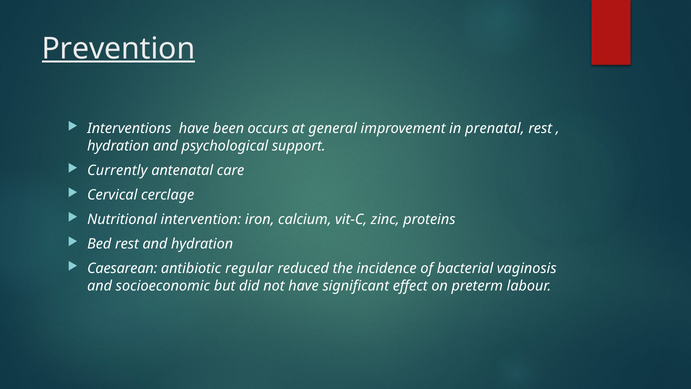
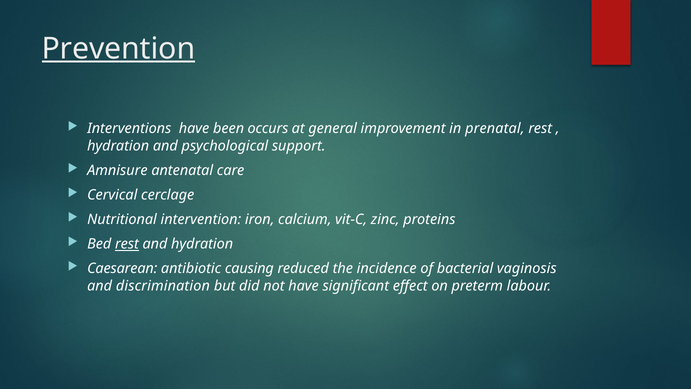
Currently: Currently -> Amnisure
rest at (127, 244) underline: none -> present
regular: regular -> causing
socioeconomic: socioeconomic -> discrimination
